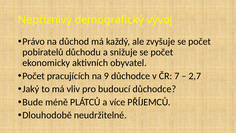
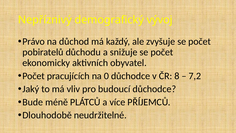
9: 9 -> 0
7: 7 -> 8
2,7: 2,7 -> 7,2
